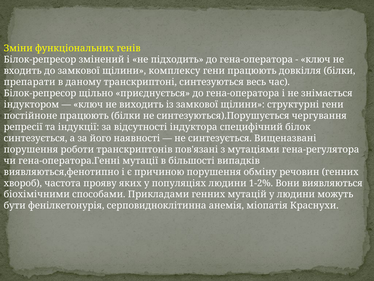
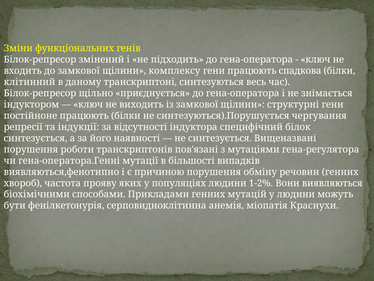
довкілля: довкілля -> спадкова
препарати: препарати -> клітинний
